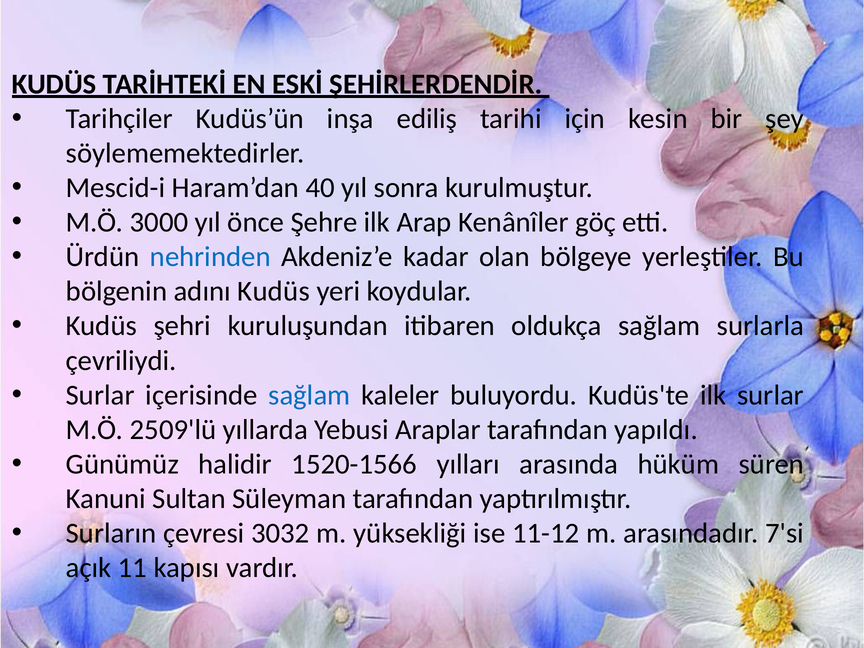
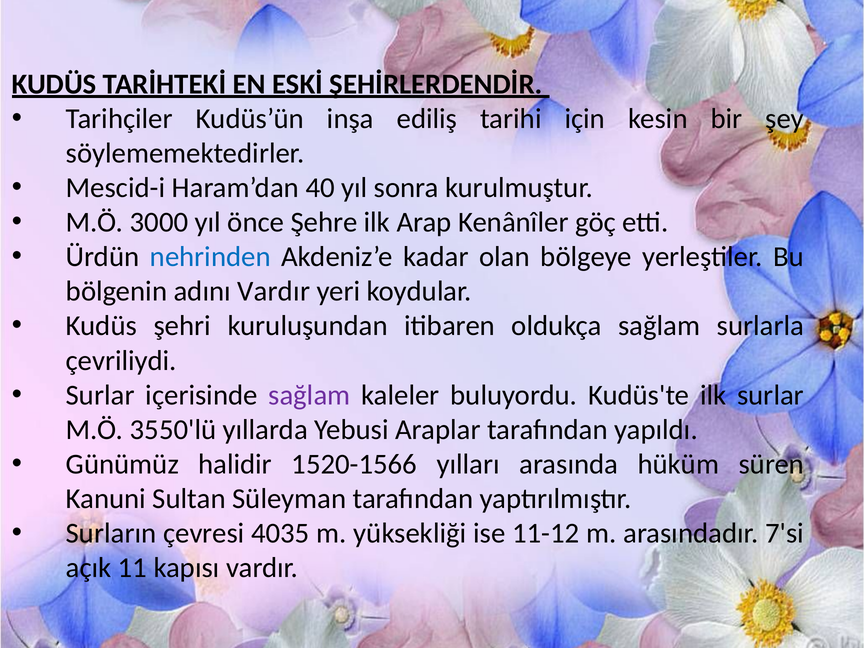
adını Kudüs: Kudüs -> Vardır
sağlam at (309, 395) colour: blue -> purple
2509'lü: 2509'lü -> 3550'lü
3032: 3032 -> 4035
